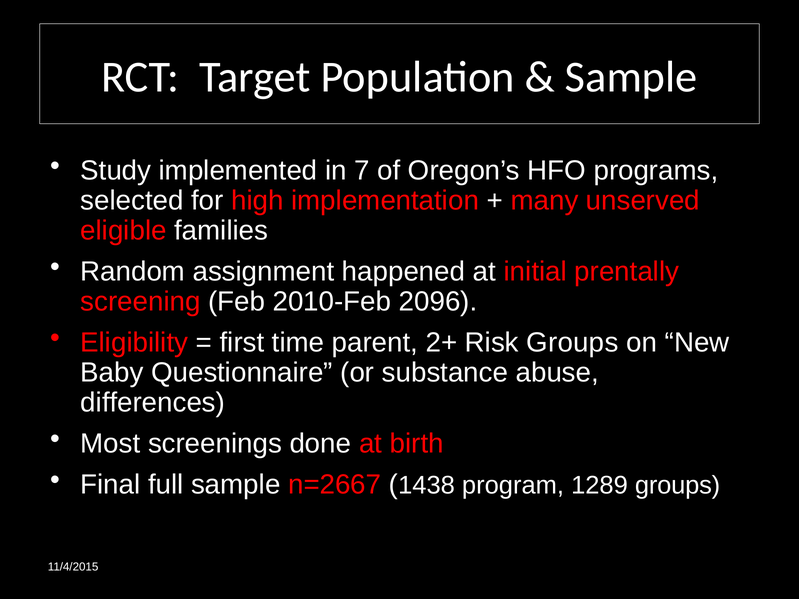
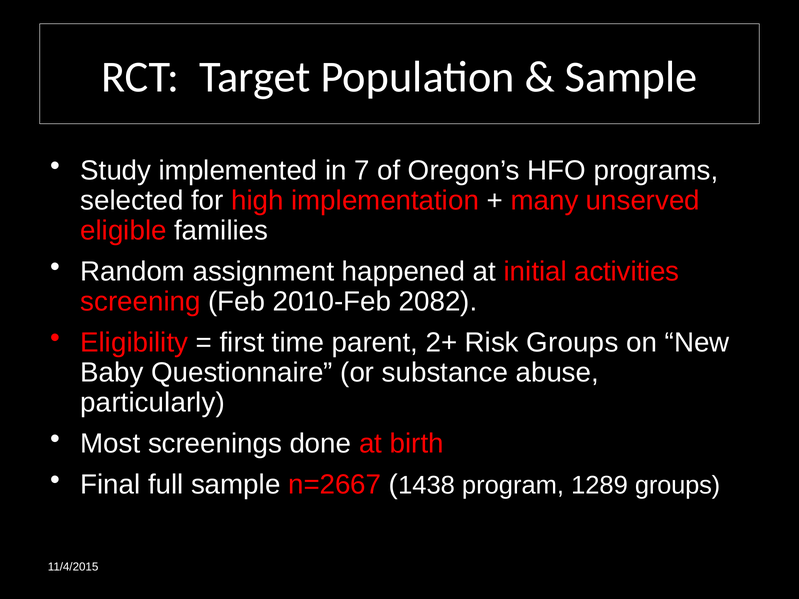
prentally: prentally -> activities
2096: 2096 -> 2082
differences: differences -> particularly
